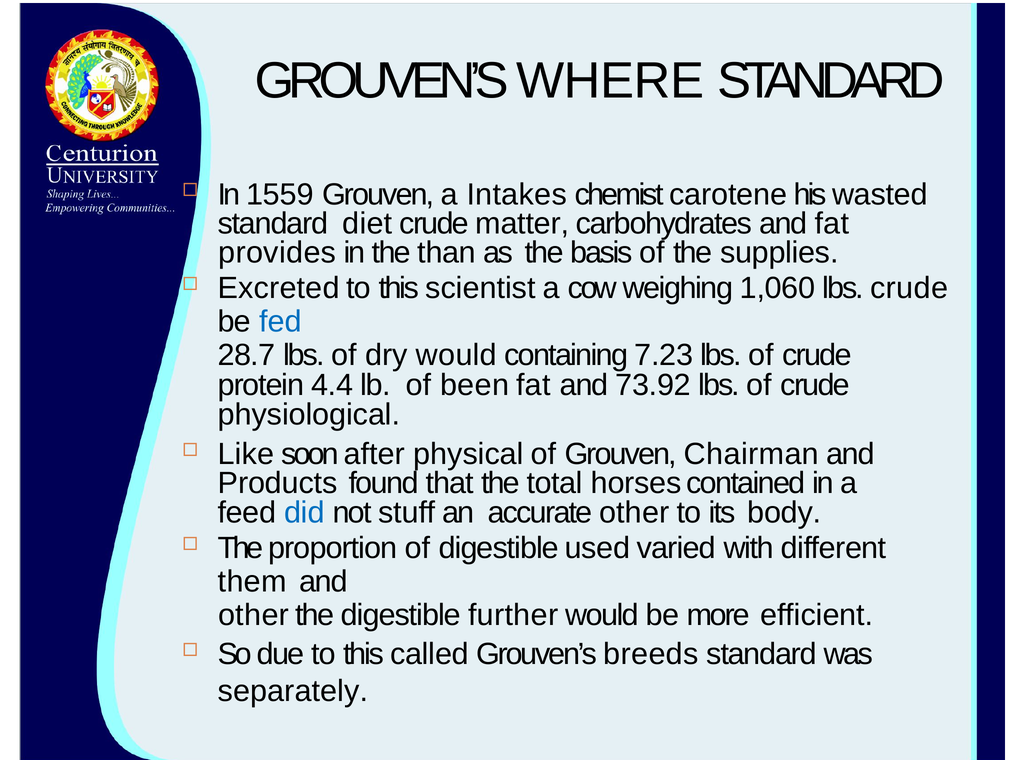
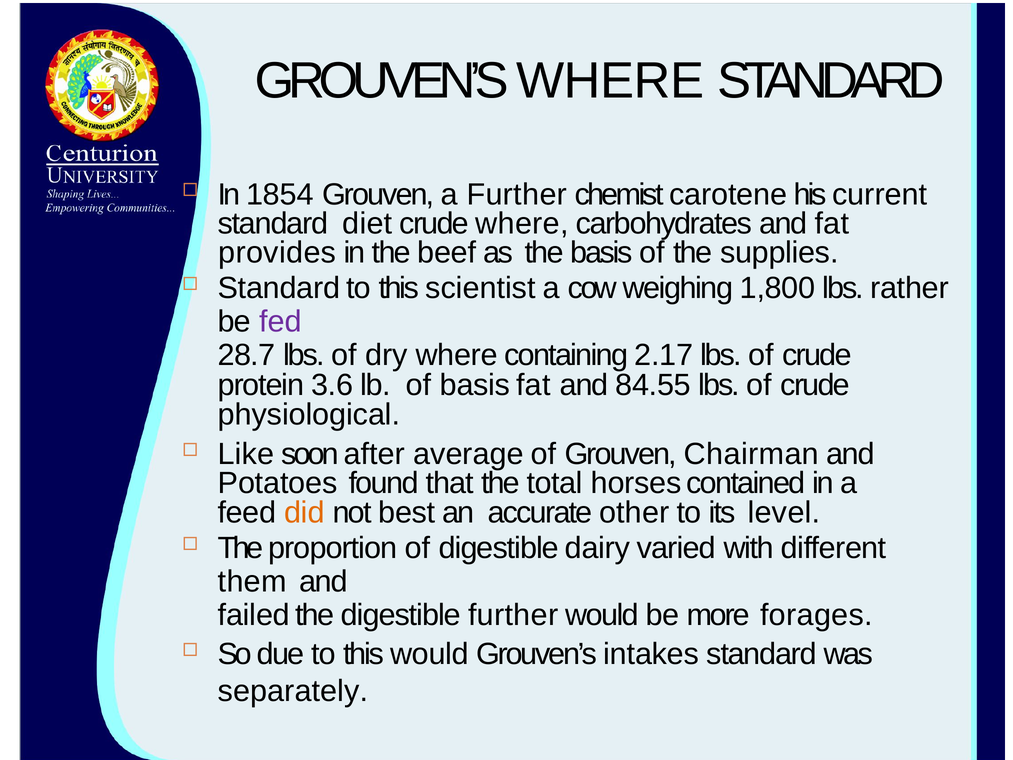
1559: 1559 -> 1854
a Intakes: Intakes -> Further
wasted: wasted -> current
crude matter: matter -> where
than: than -> beef
Excreted at (279, 288): Excreted -> Standard
1,060: 1,060 -> 1,800
lbs crude: crude -> rather
fed colour: blue -> purple
dry would: would -> where
7.23: 7.23 -> 2.17
4.4: 4.4 -> 3.6
of been: been -> basis
73.92: 73.92 -> 84.55
physical: physical -> average
Products: Products -> Potatoes
did colour: blue -> orange
stuff: stuff -> best
body: body -> level
used: used -> dairy
other at (254, 615): other -> failed
efficient: efficient -> forages
this called: called -> would
breeds: breeds -> intakes
